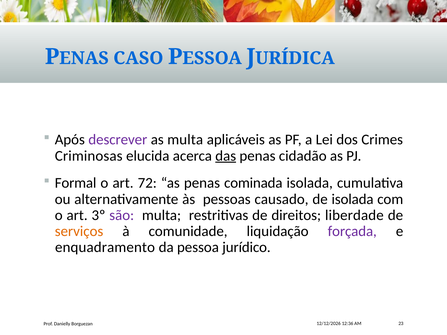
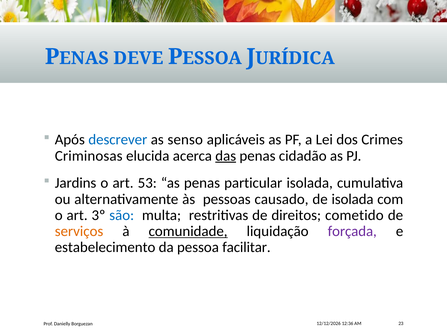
CASO: CASO -> DEVE
descrever colour: purple -> blue
as multa: multa -> senso
Formal: Formal -> Jardins
72: 72 -> 53
cominada: cominada -> particular
são colour: purple -> blue
liberdade: liberdade -> cometido
comunidade underline: none -> present
enquadramento: enquadramento -> estabelecimento
jurídico: jurídico -> facilitar
